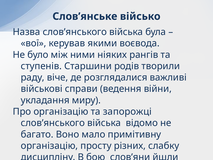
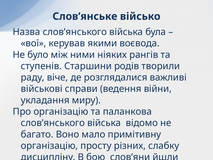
запорожці: запорожці -> паланкова
